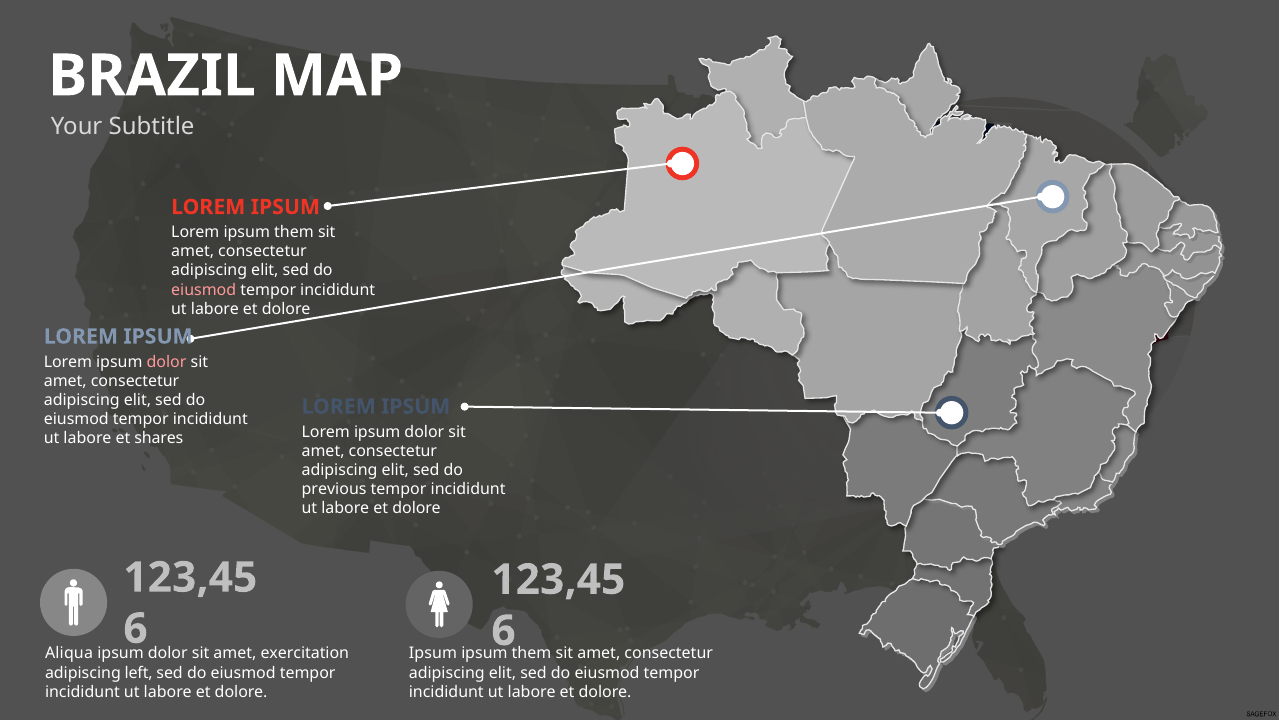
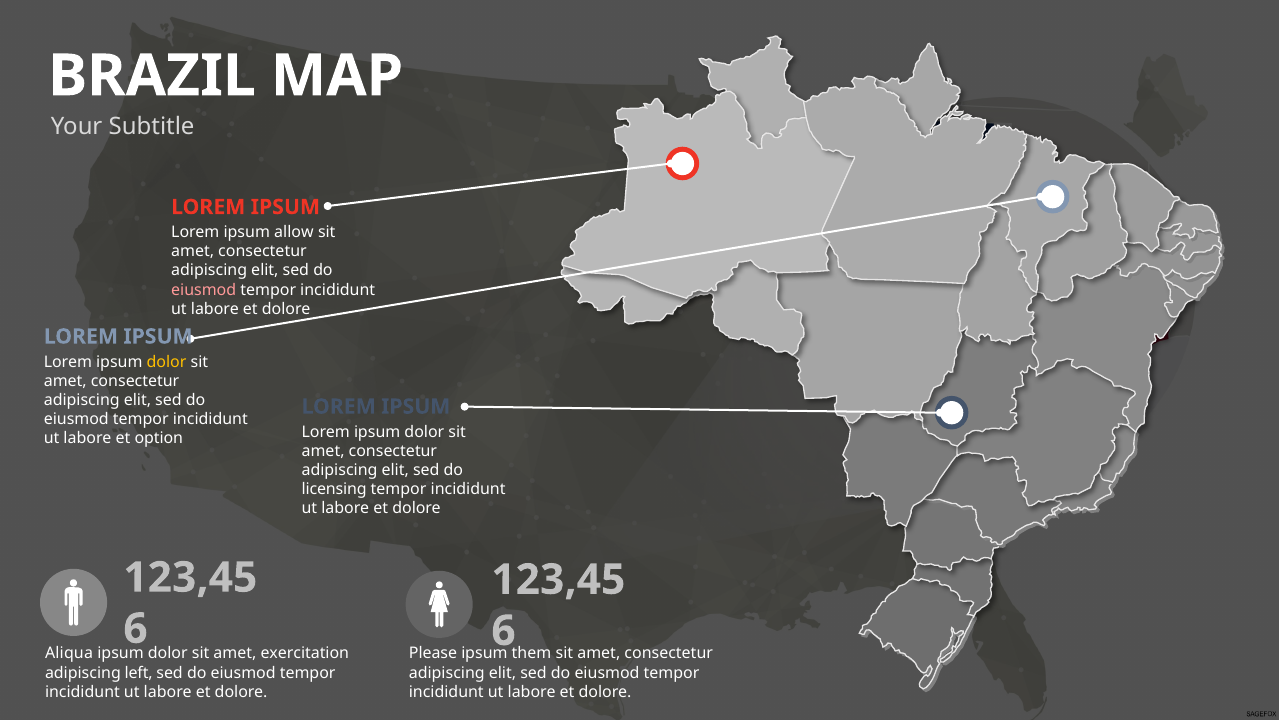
Lorem ipsum them: them -> allow
dolor at (167, 361) colour: pink -> yellow
shares: shares -> option
previous: previous -> licensing
Ipsum at (433, 653): Ipsum -> Please
